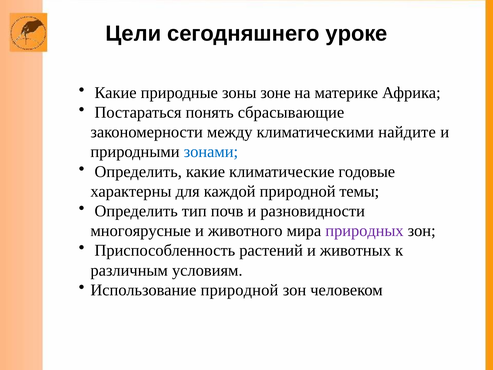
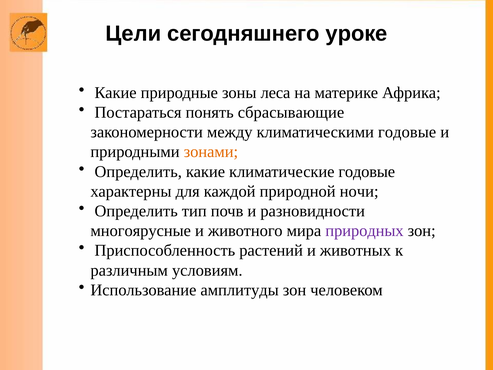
зоне: зоне -> леса
климатическими найдите: найдите -> годовые
зонами colour: blue -> orange
темы: темы -> ночи
Использование природной: природной -> амплитуды
